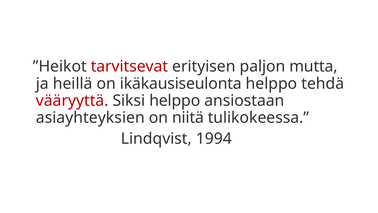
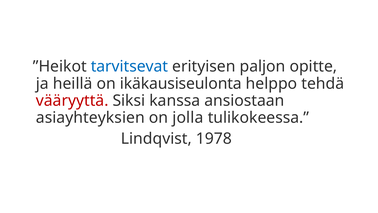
tarvitsevat colour: red -> blue
mutta: mutta -> opitte
Siksi helppo: helppo -> kanssa
niitä: niitä -> jolla
1994: 1994 -> 1978
